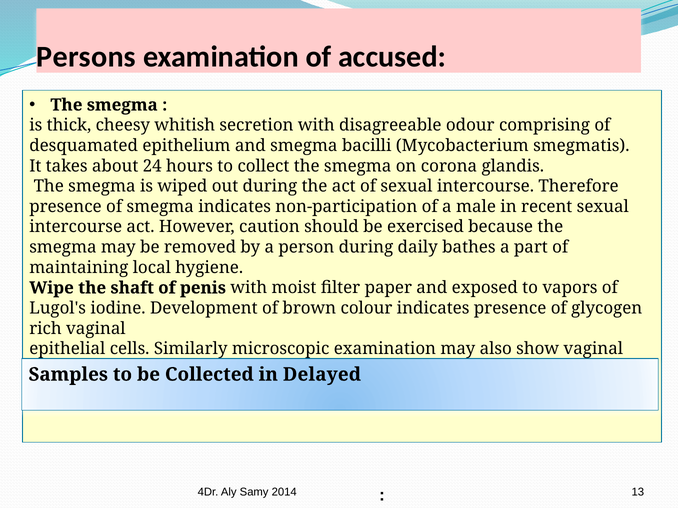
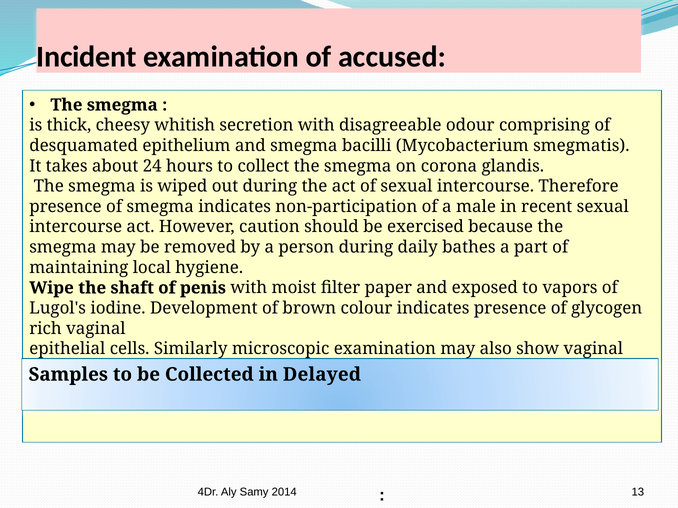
Persons: Persons -> Incident
